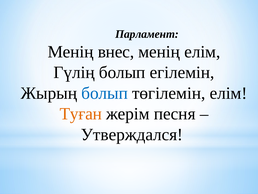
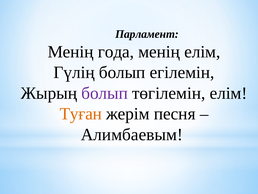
внес: внес -> года
болып at (105, 93) colour: blue -> purple
Утверждался: Утверждался -> Алимбаевым
